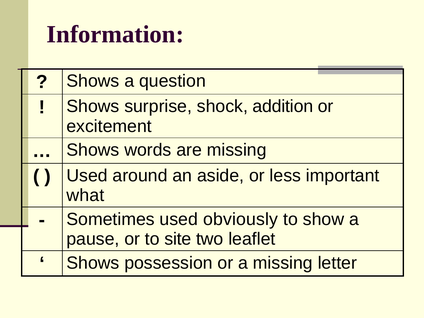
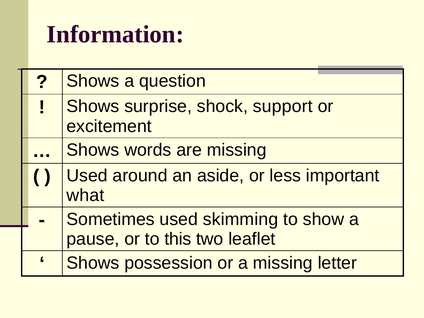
addition: addition -> support
obviously: obviously -> skimming
site: site -> this
